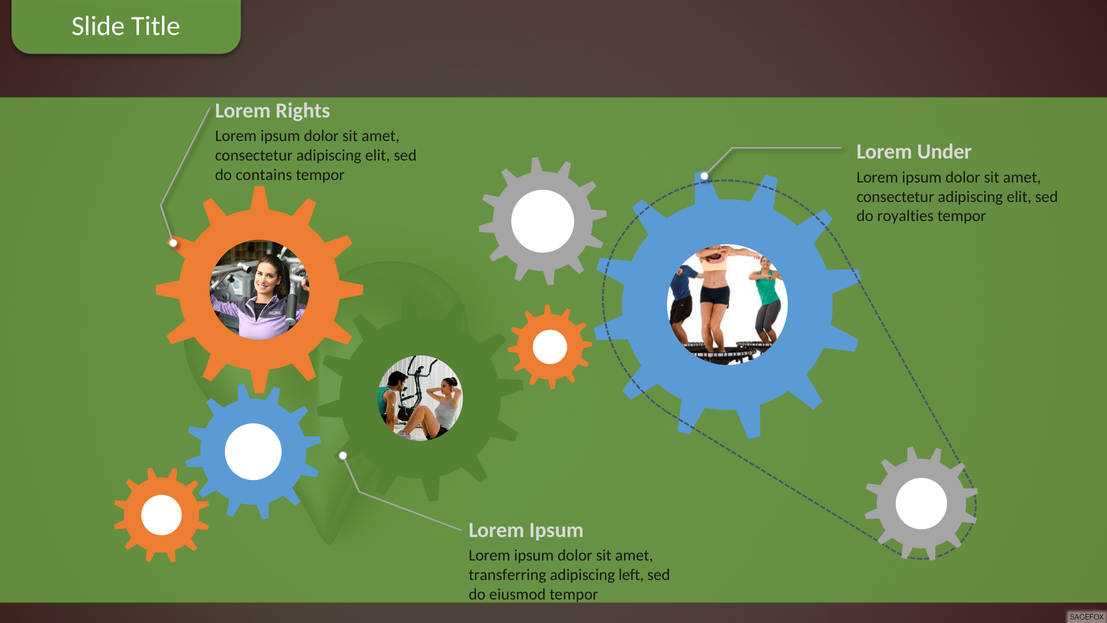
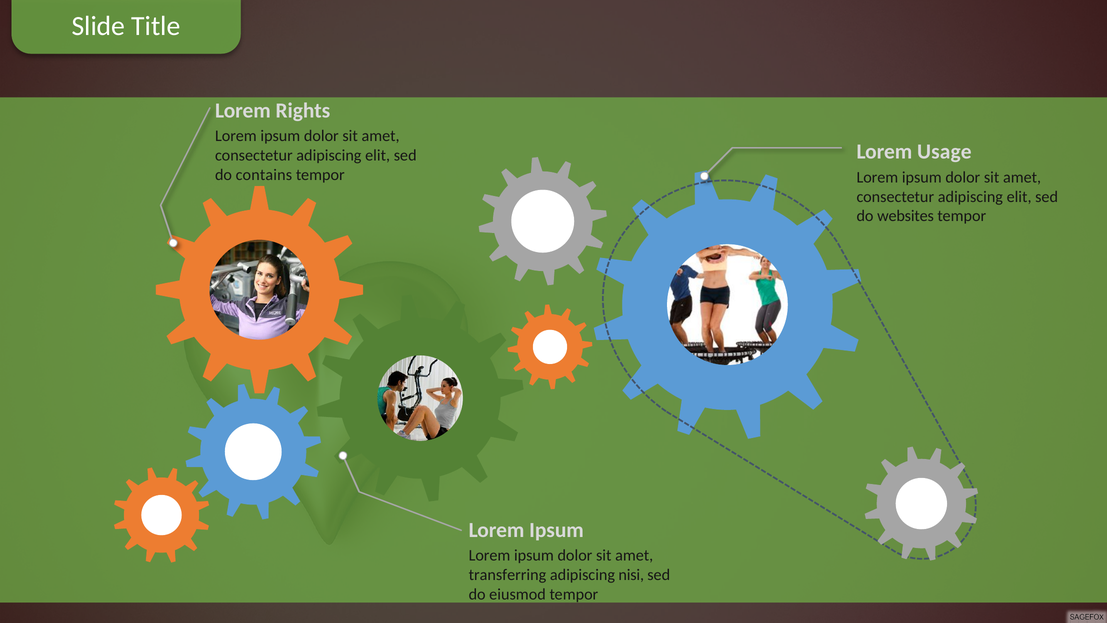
Under: Under -> Usage
royalties: royalties -> websites
left: left -> nisi
